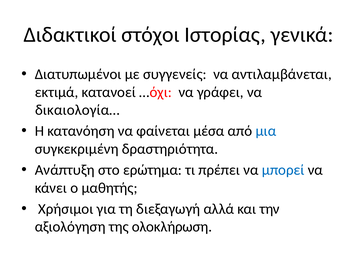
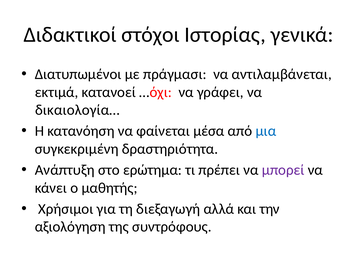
συγγενείς: συγγενείς -> πράγμασι
μπορεί colour: blue -> purple
ολοκλήρωση: ολοκλήρωση -> συντρόφους
